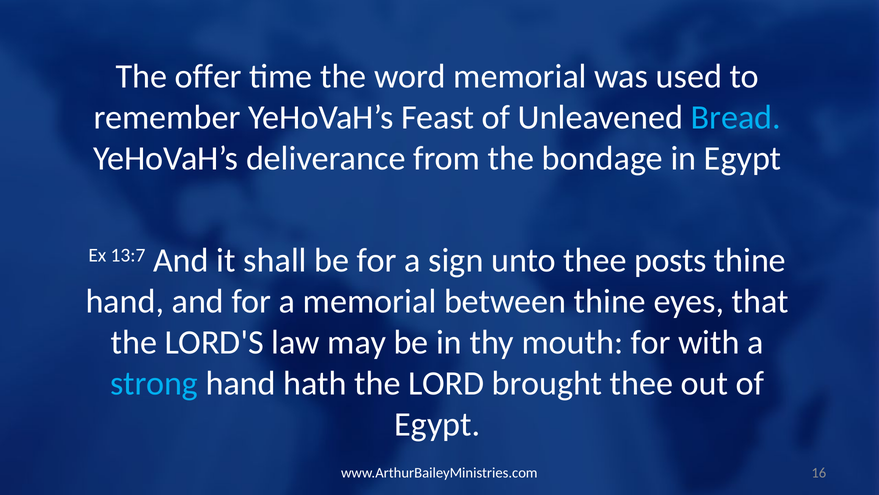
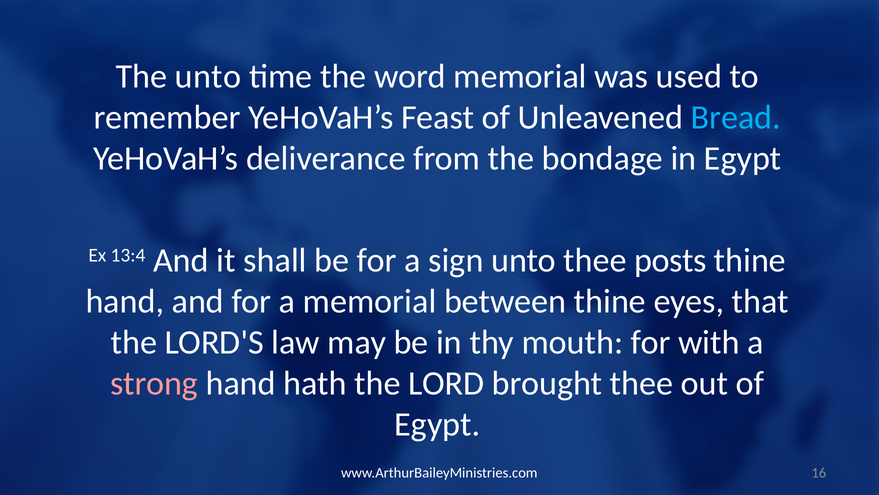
The offer: offer -> unto
13:7: 13:7 -> 13:4
strong colour: light blue -> pink
